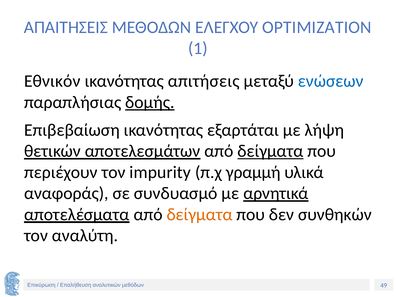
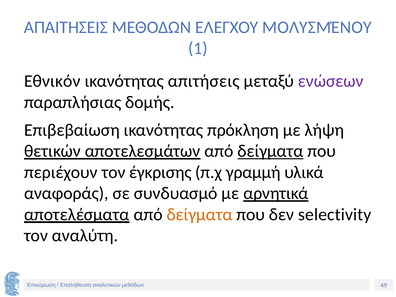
OPTIMIZATION: OPTIMIZATION -> ΜΟΛΥΣΜΈΝΟΥ
ενώσεων colour: blue -> purple
δομής underline: present -> none
εξαρτάται: εξαρτάται -> πρόκληση
impurity: impurity -> έγκρισης
συνθηκών: συνθηκών -> selectivity
